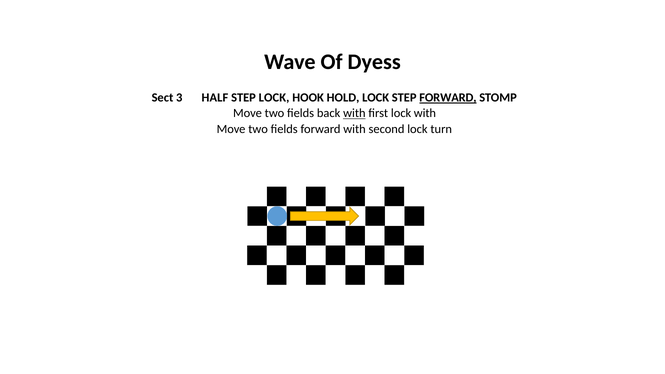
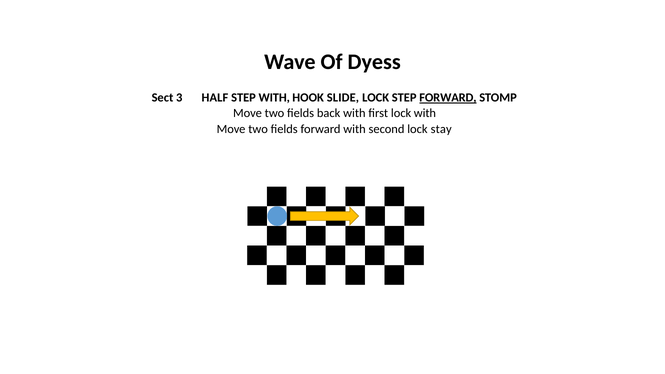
STEP LOCK: LOCK -> WITH
HOLD: HOLD -> SLIDE
with at (354, 113) underline: present -> none
turn: turn -> stay
